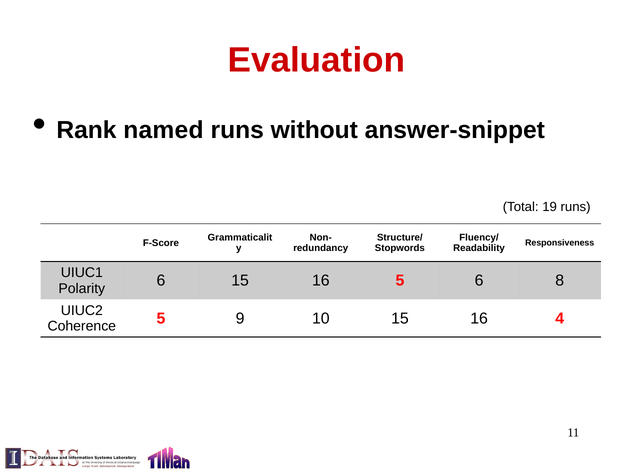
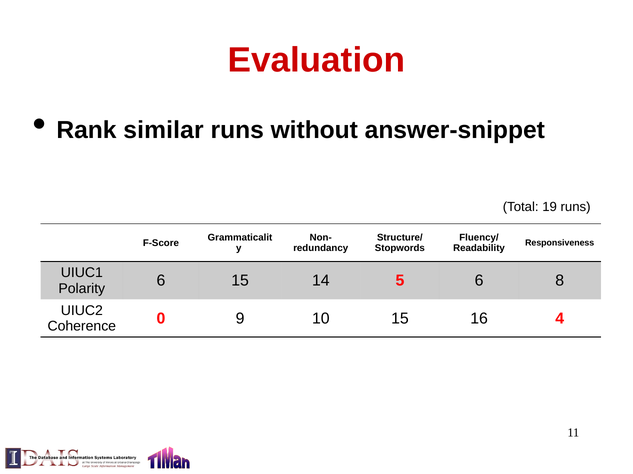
named: named -> similar
6 15 16: 16 -> 14
Coherence 5: 5 -> 0
